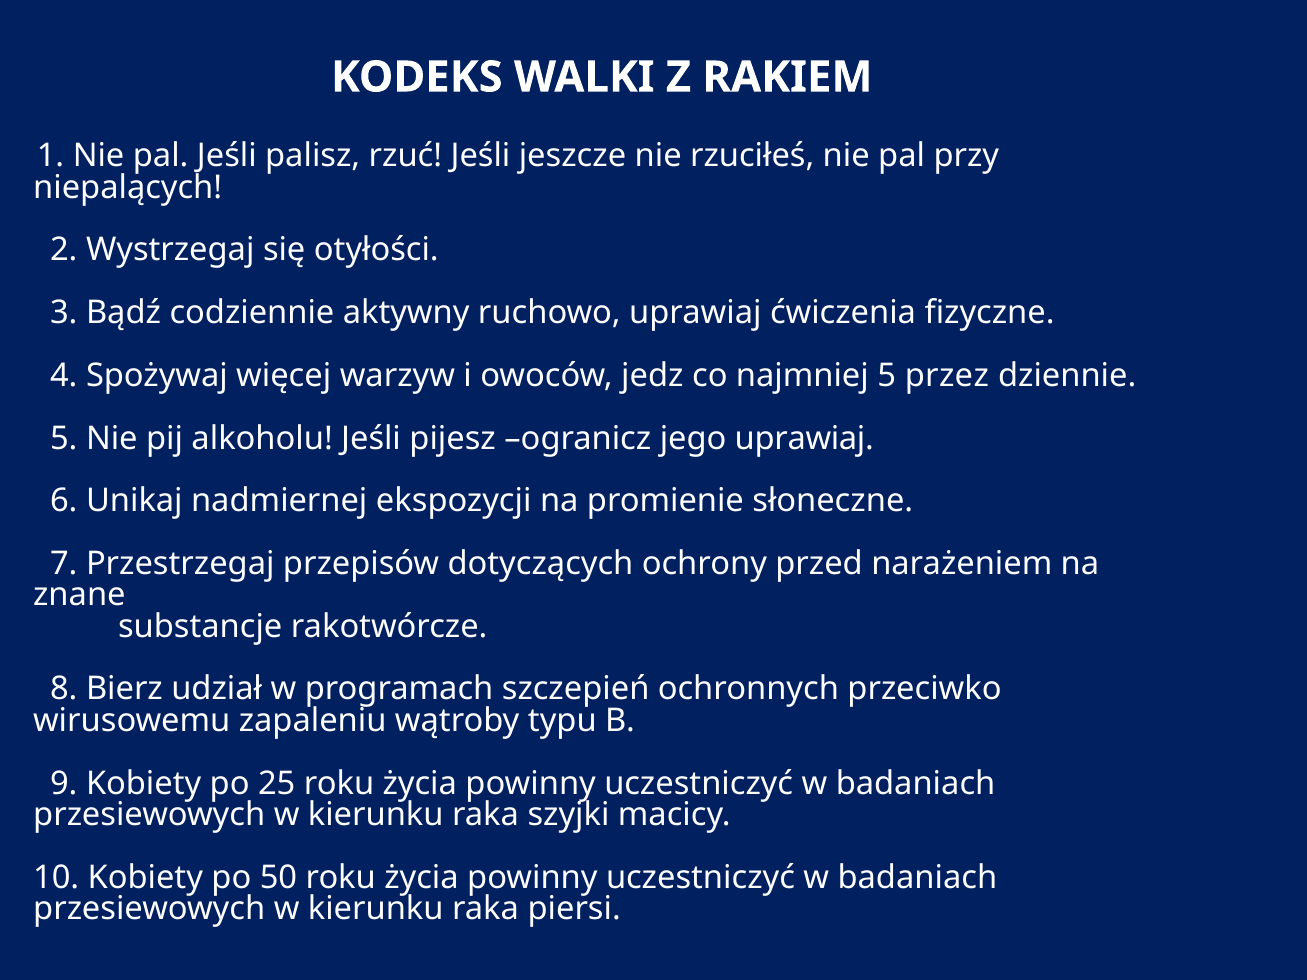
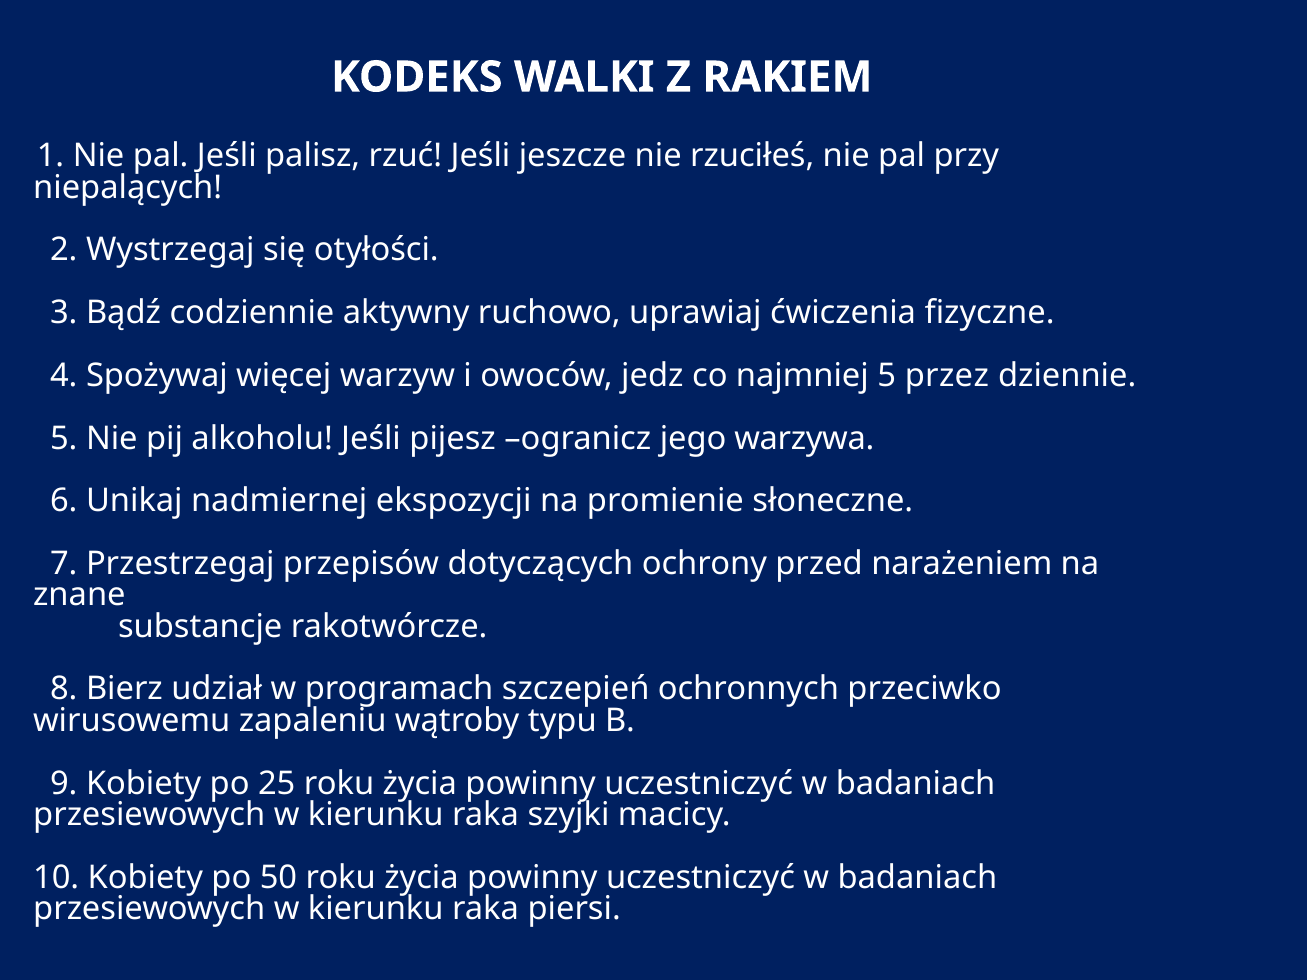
jego uprawiaj: uprawiaj -> warzywa
